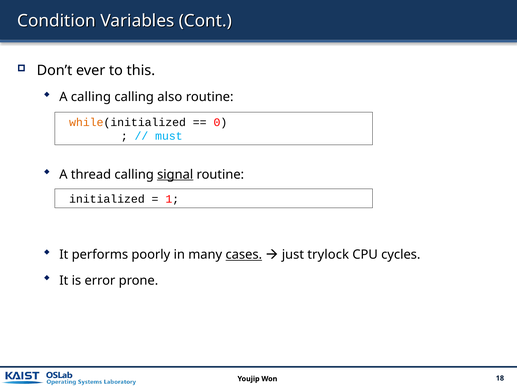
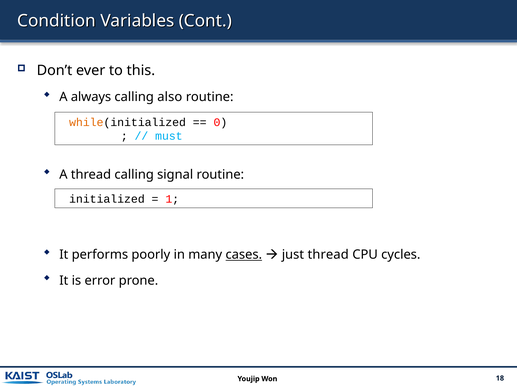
A calling: calling -> always
signal underline: present -> none
just trylock: trylock -> thread
